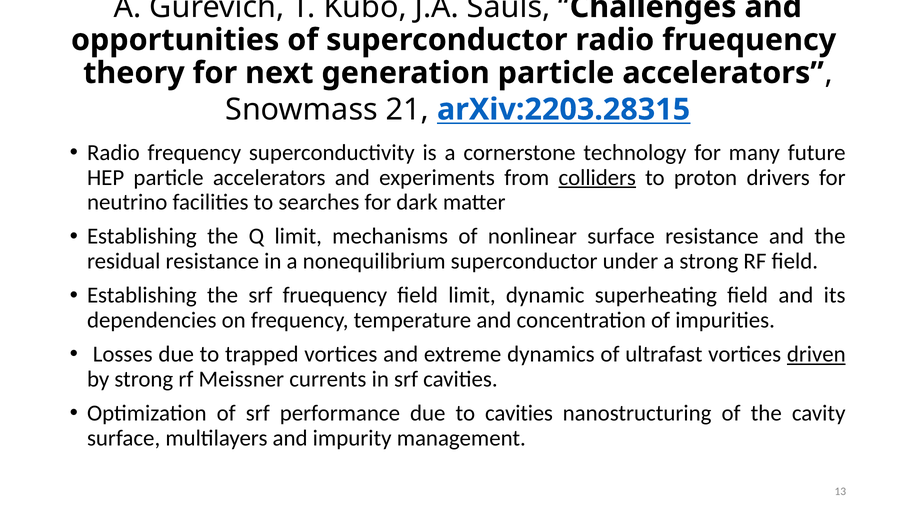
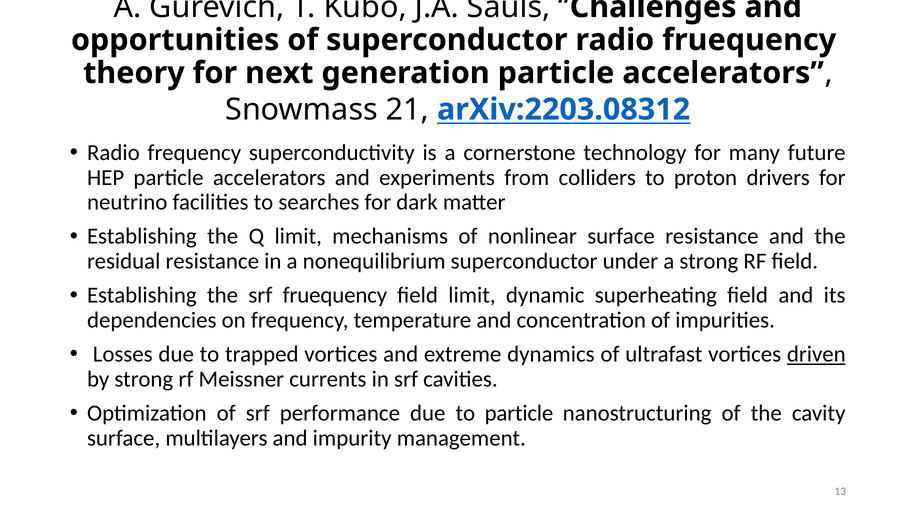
arXiv:2203.28315: arXiv:2203.28315 -> arXiv:2203.08312
colliders underline: present -> none
to cavities: cavities -> particle
